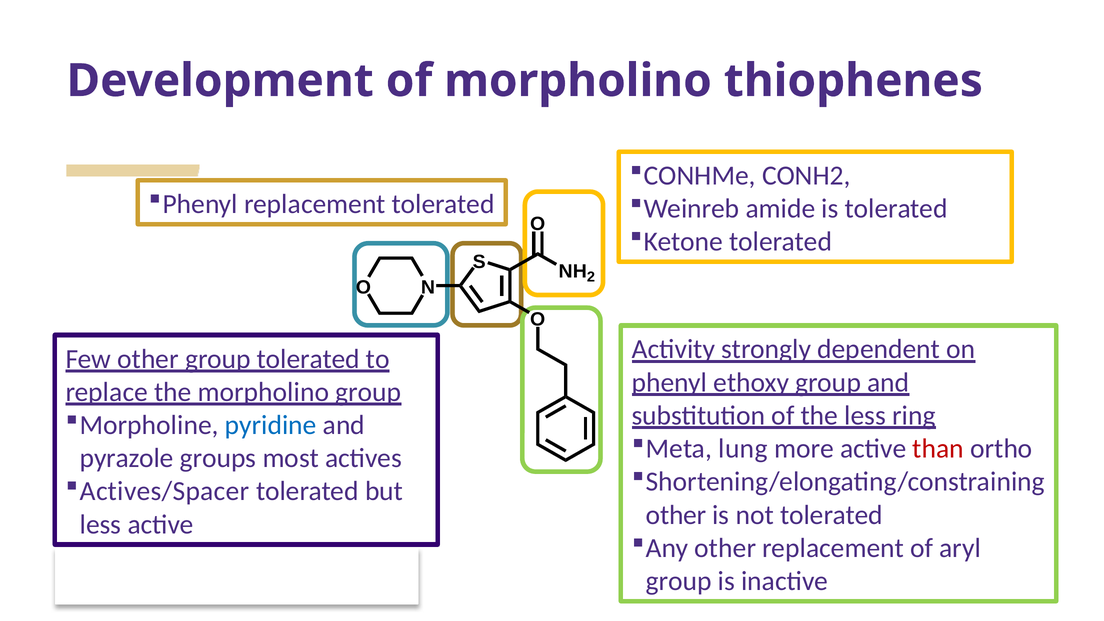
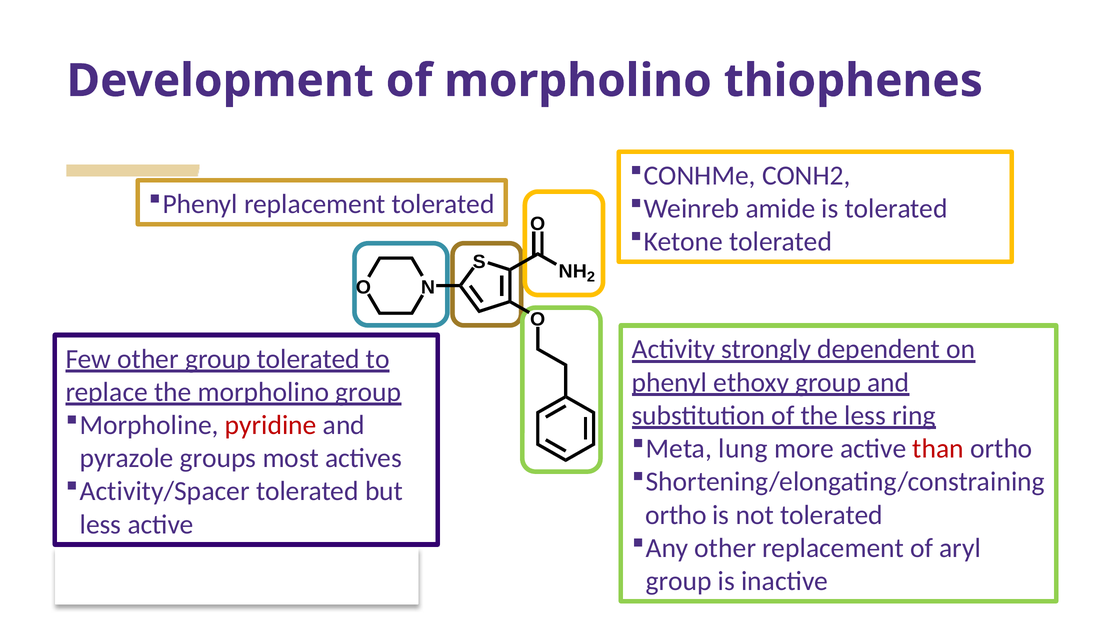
pyridine colour: blue -> red
Actives/Spacer: Actives/Spacer -> Activity/Spacer
other at (676, 515): other -> ortho
